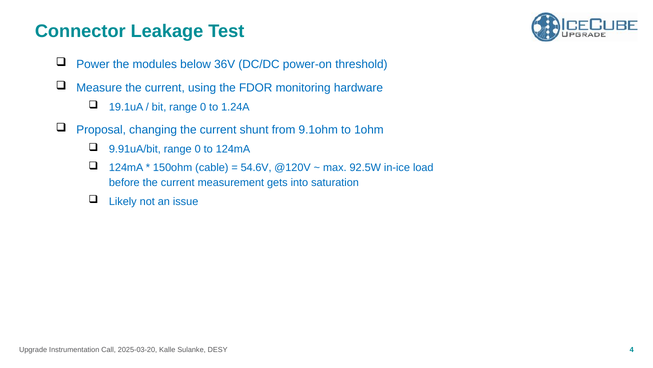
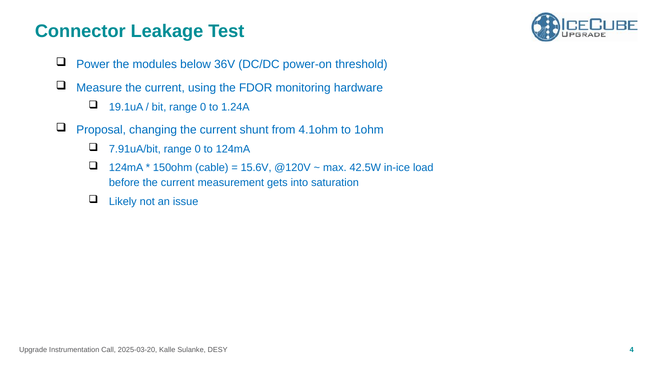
9.1ohm: 9.1ohm -> 4.1ohm
9.91uA/bit: 9.91uA/bit -> 7.91uA/bit
54.6V: 54.6V -> 15.6V
92.5W: 92.5W -> 42.5W
